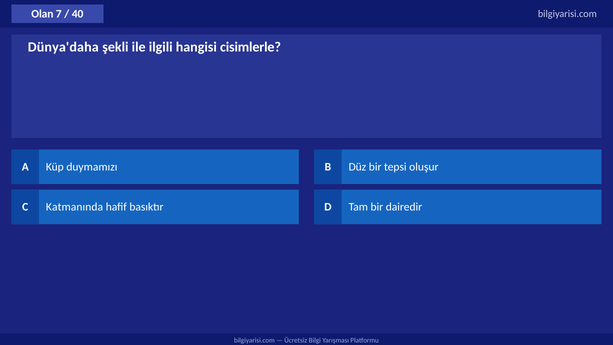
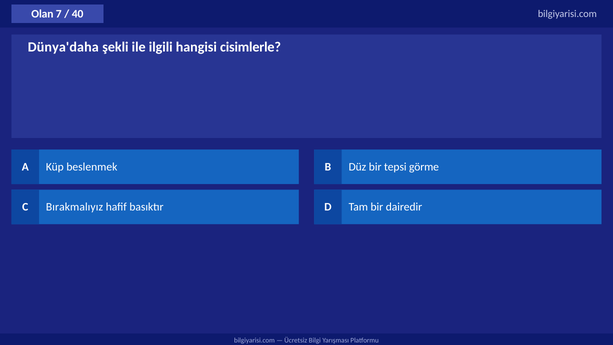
duymamızı: duymamızı -> beslenmek
oluşur: oluşur -> görme
Katmanında: Katmanında -> Bırakmalıyız
